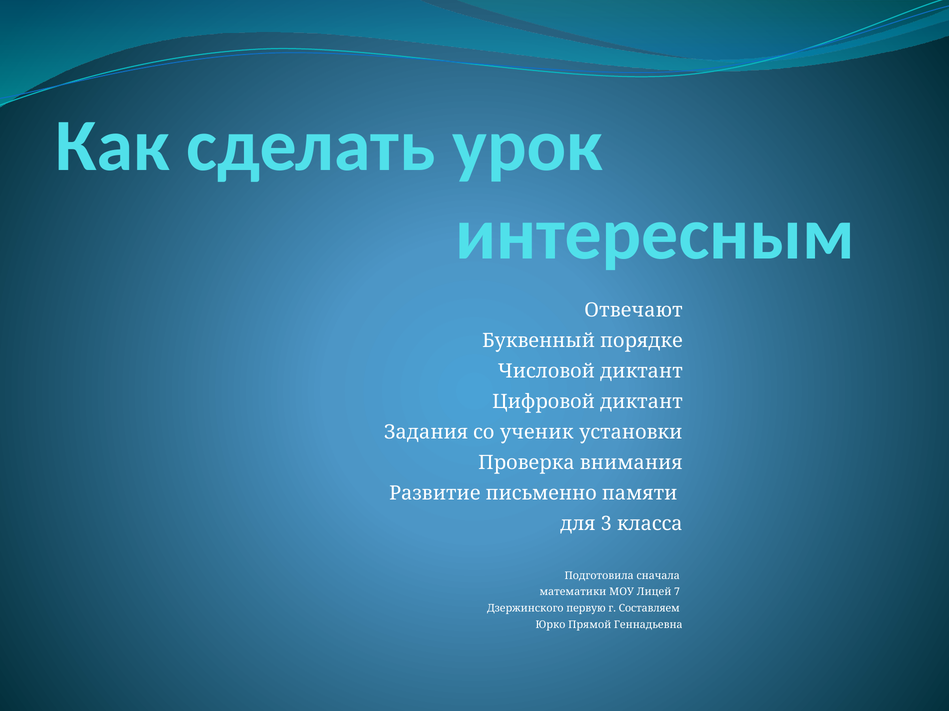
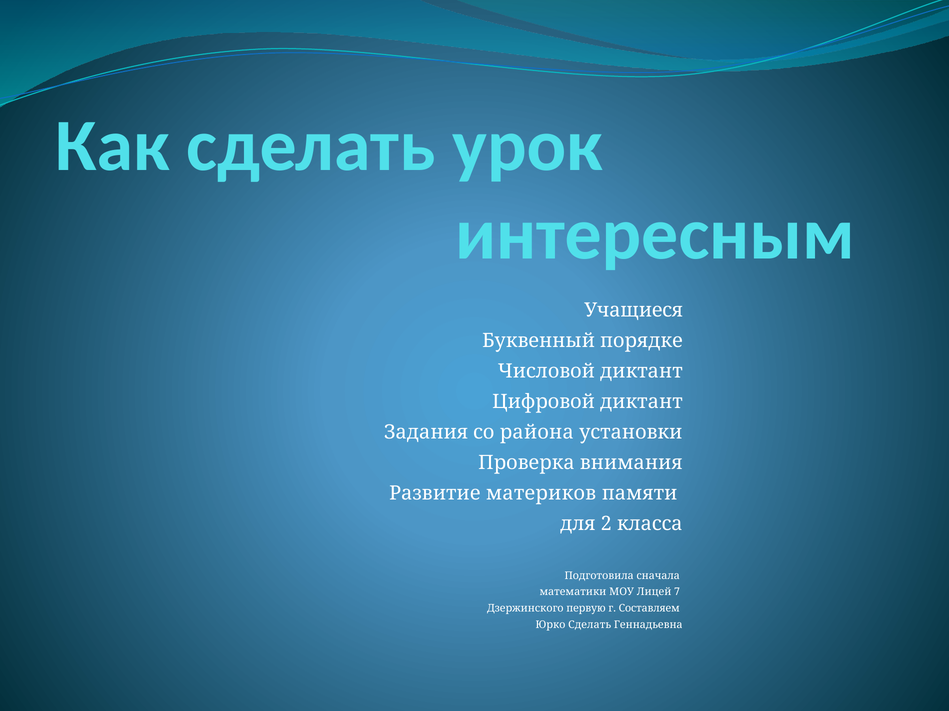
Отвечают: Отвечают -> Учащиеся
ученик: ученик -> района
письменно: письменно -> материков
3: 3 -> 2
Юрко Прямой: Прямой -> Сделать
